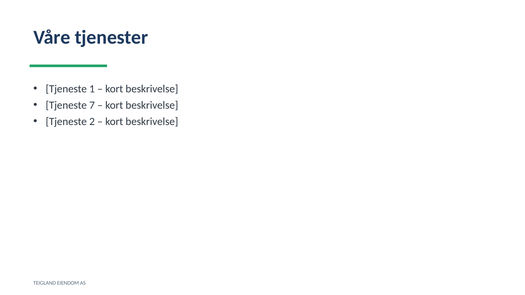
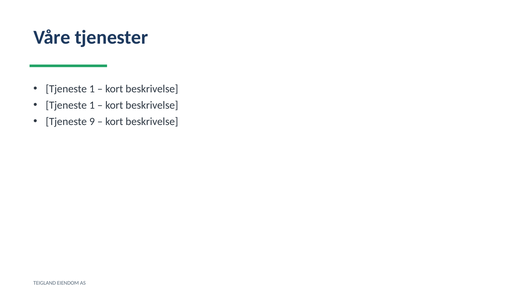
7 at (92, 105): 7 -> 1
2: 2 -> 9
